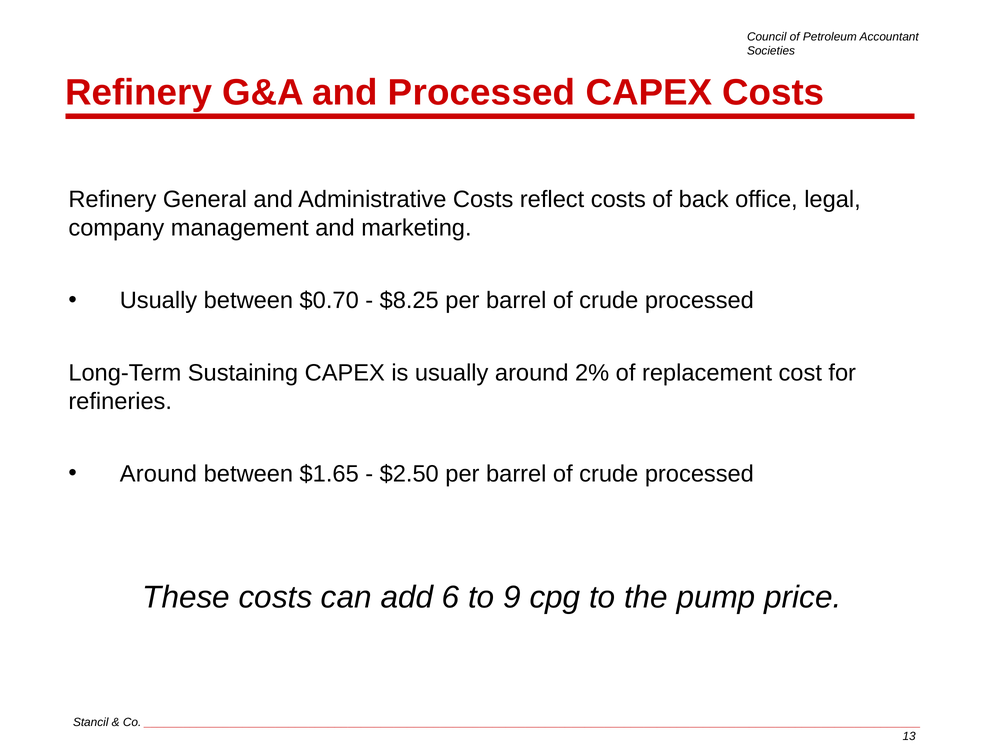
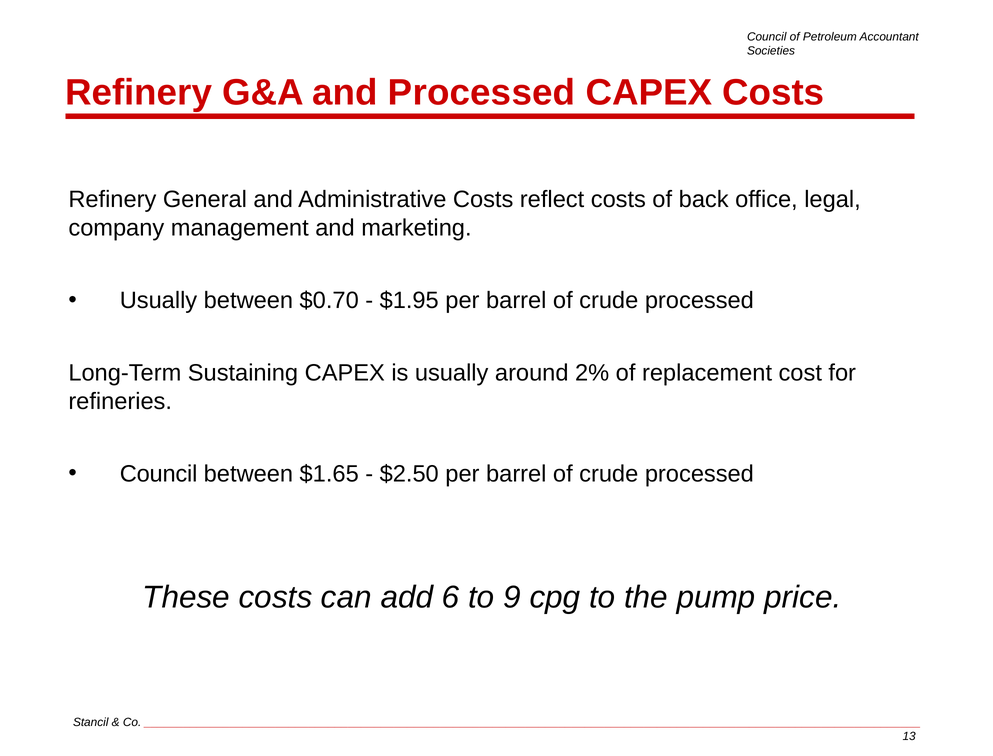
$8.25: $8.25 -> $1.95
Around at (158, 474): Around -> Council
